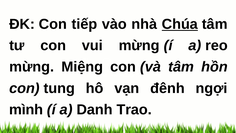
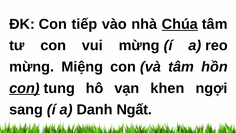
con at (24, 88) underline: none -> present
đênh: đênh -> khen
mình: mình -> sang
Trao: Trao -> Ngất
